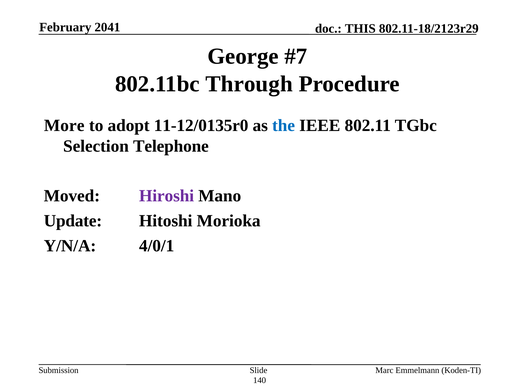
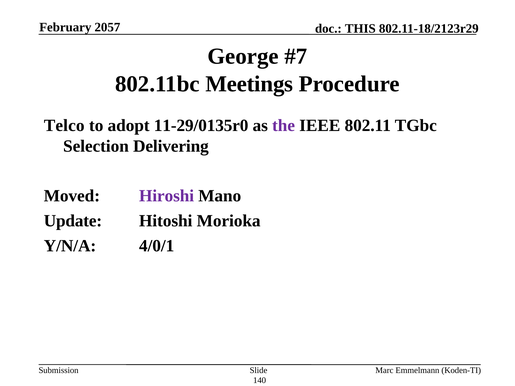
2041: 2041 -> 2057
Through: Through -> Meetings
More: More -> Telco
11-12/0135r0: 11-12/0135r0 -> 11-29/0135r0
the colour: blue -> purple
Telephone: Telephone -> Delivering
